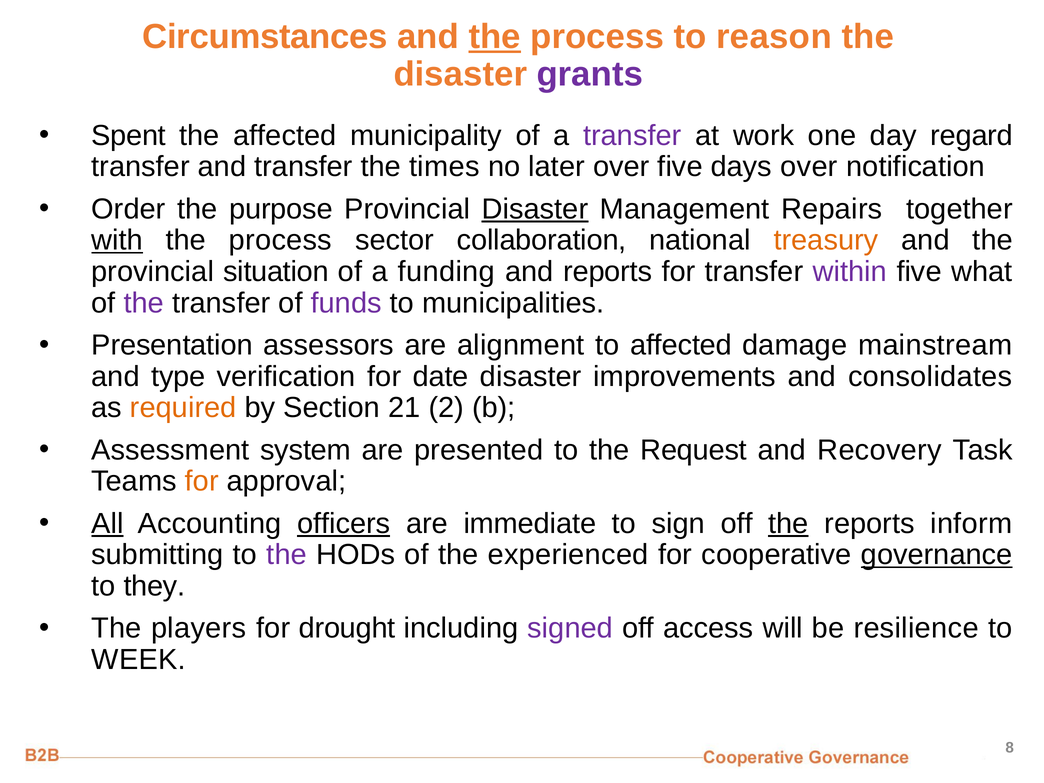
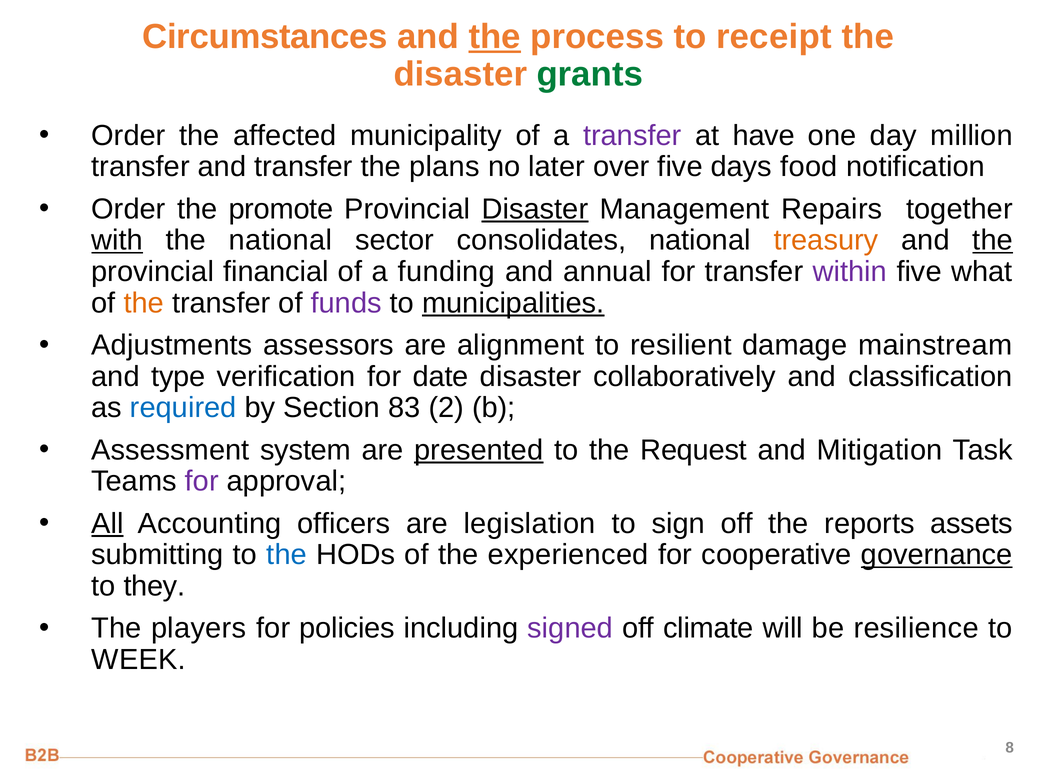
reason: reason -> receipt
grants colour: purple -> green
Spent at (129, 135): Spent -> Order
work: work -> have
regard: regard -> million
times: times -> plans
days over: over -> food
purpose: purpose -> promote
process at (280, 240): process -> national
collaboration: collaboration -> consolidates
the at (993, 240) underline: none -> present
situation: situation -> financial
and reports: reports -> annual
the at (144, 303) colour: purple -> orange
municipalities underline: none -> present
Presentation: Presentation -> Adjustments
to affected: affected -> resilient
improvements: improvements -> collaboratively
consolidates: consolidates -> classification
required colour: orange -> blue
21: 21 -> 83
presented underline: none -> present
Recovery: Recovery -> Mitigation
for at (202, 481) colour: orange -> purple
officers underline: present -> none
immediate: immediate -> legislation
the at (788, 524) underline: present -> none
inform: inform -> assets
the at (287, 555) colour: purple -> blue
drought: drought -> policies
access: access -> climate
